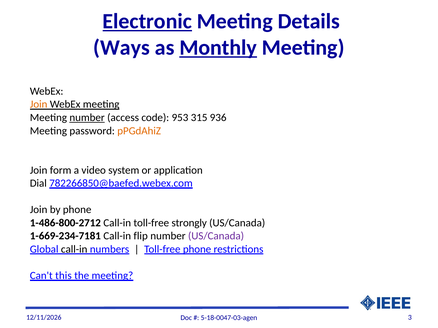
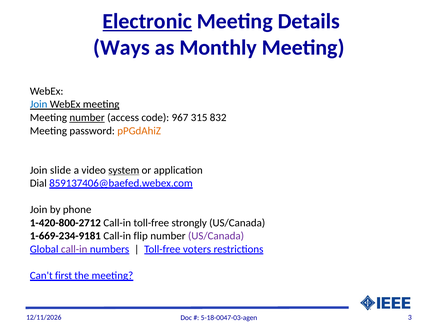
Monthly underline: present -> none
Join at (39, 104) colour: orange -> blue
953: 953 -> 967
936: 936 -> 832
form: form -> slide
system underline: none -> present
782266850@baefed.webex.com: 782266850@baefed.webex.com -> 859137406@baefed.webex.com
1-486-800-2712: 1-486-800-2712 -> 1-420-800-2712
1-669-234-7181: 1-669-234-7181 -> 1-669-234-9181
call-in at (74, 249) colour: black -> purple
Toll-free phone: phone -> voters
this: this -> first
